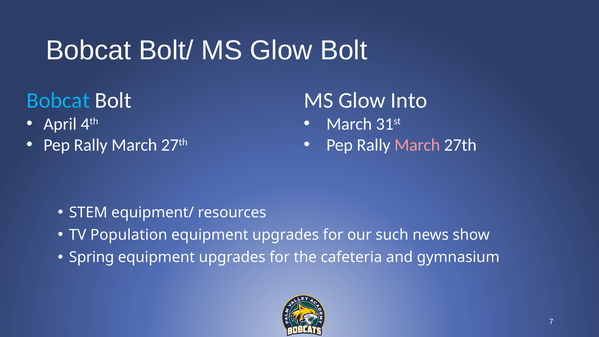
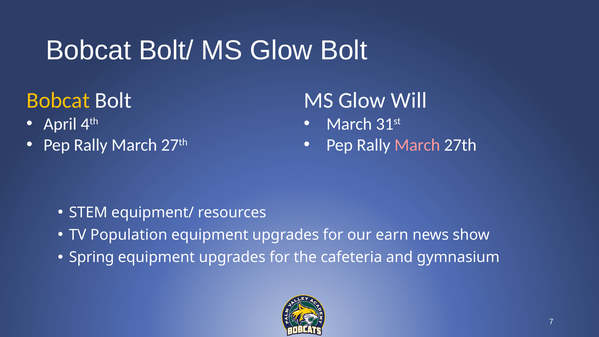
Bobcat at (58, 100) colour: light blue -> yellow
Into: Into -> Will
such: such -> earn
